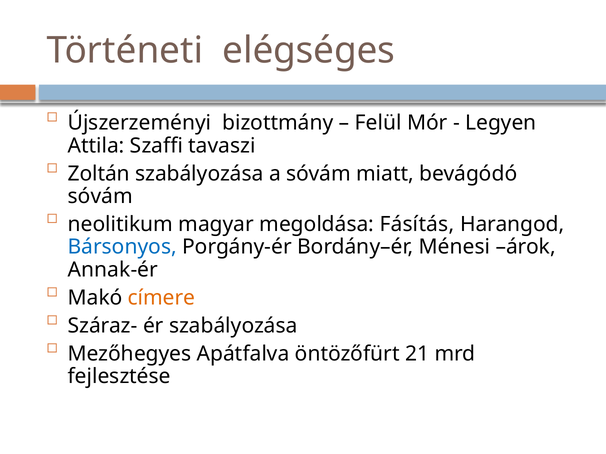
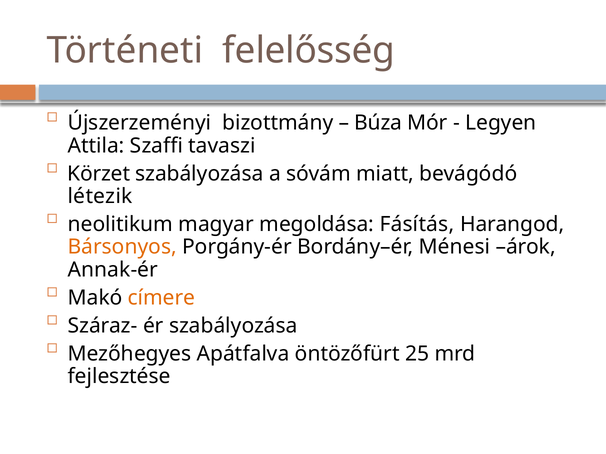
elégséges: elégséges -> felelősség
Felül: Felül -> Búza
Zoltán: Zoltán -> Körzet
sóvám at (100, 197): sóvám -> létezik
Bársonyos colour: blue -> orange
21: 21 -> 25
